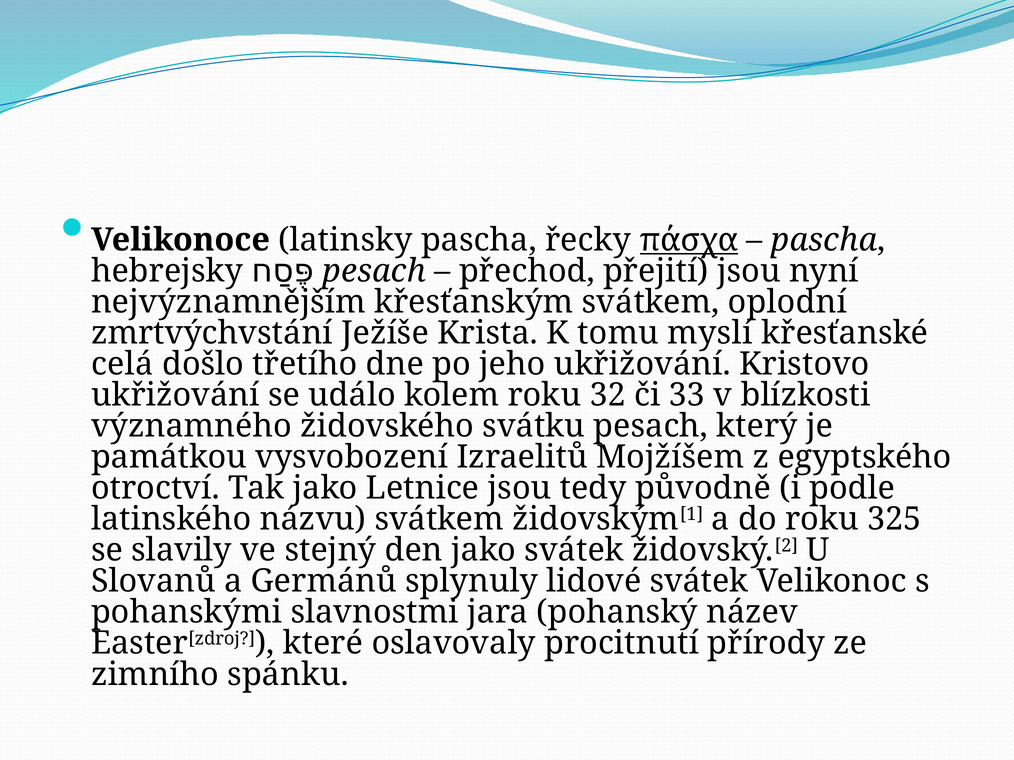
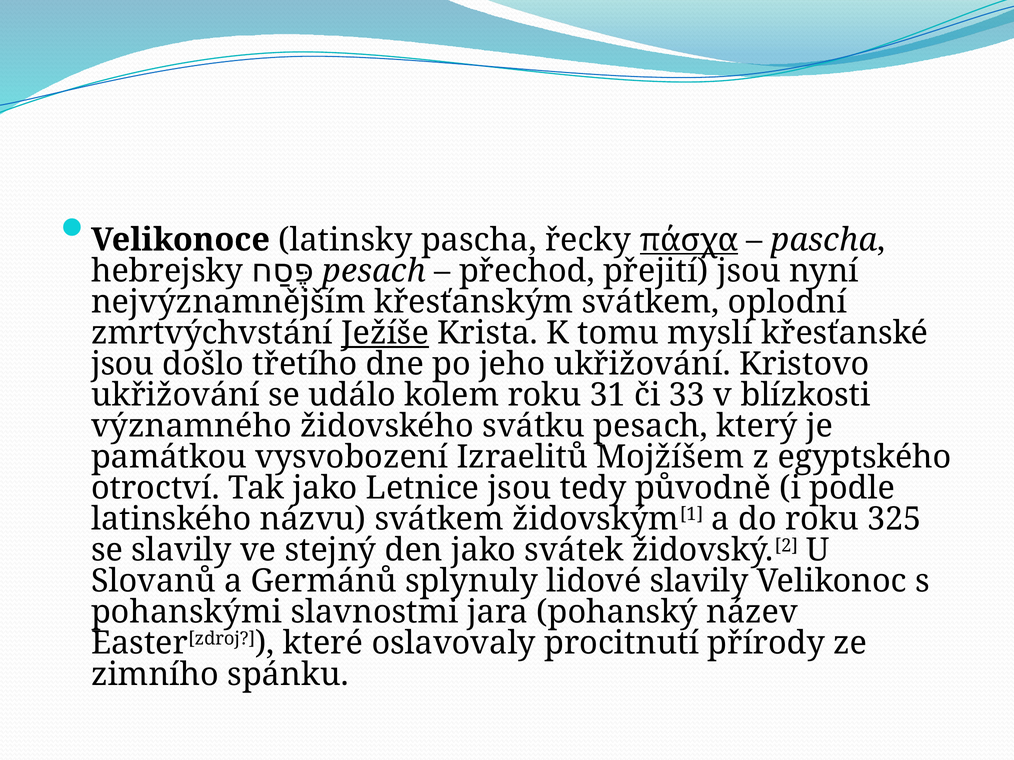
Ježíše underline: none -> present
celá at (122, 364): celá -> jsou
32: 32 -> 31
lidové svátek: svátek -> slavily
